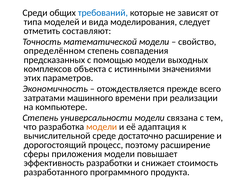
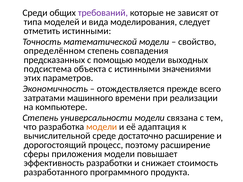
требований colour: blue -> purple
отметить составляют: составляют -> истинными
комплексов: комплексов -> подсистема
